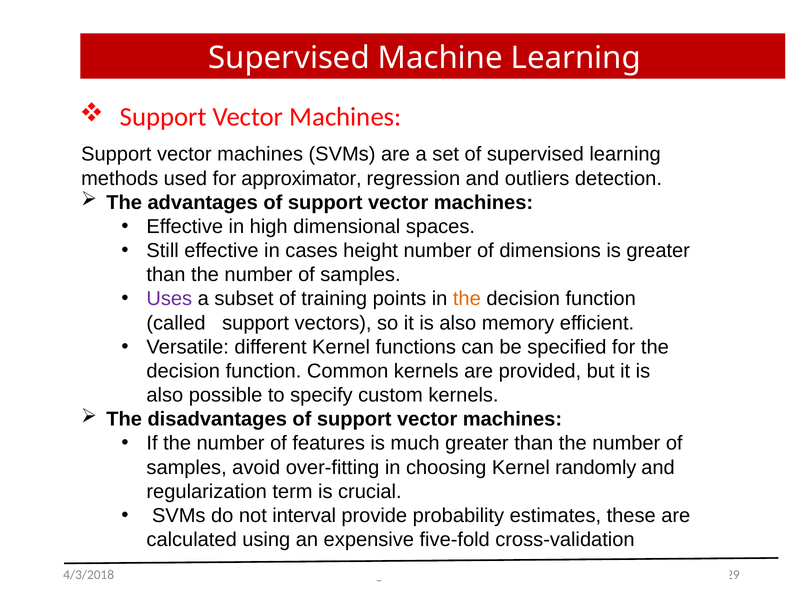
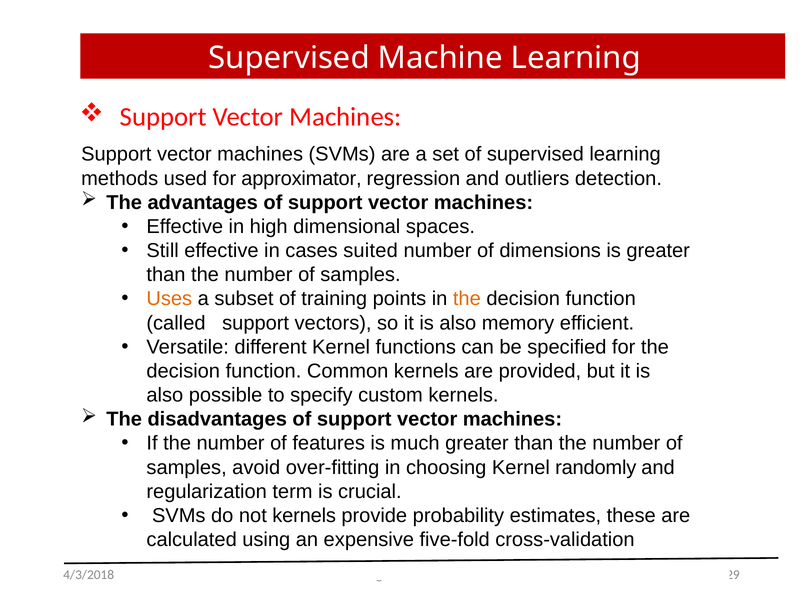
height: height -> suited
Uses colour: purple -> orange
not interval: interval -> kernels
